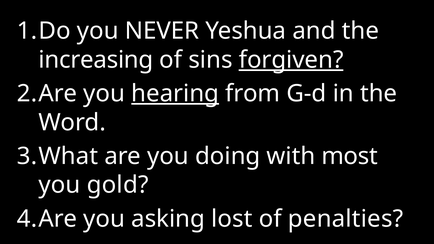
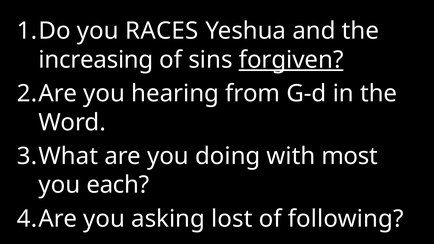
NEVER: NEVER -> RACES
hearing underline: present -> none
gold: gold -> each
penalties: penalties -> following
